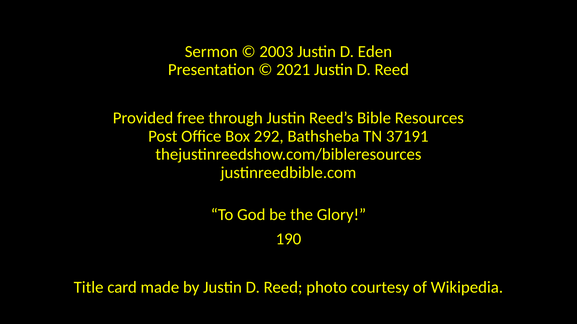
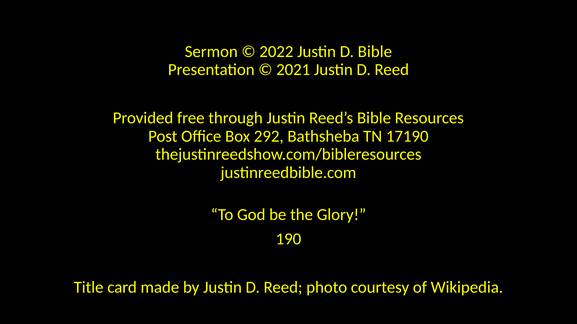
2003: 2003 -> 2022
D Eden: Eden -> Bible
37191: 37191 -> 17190
